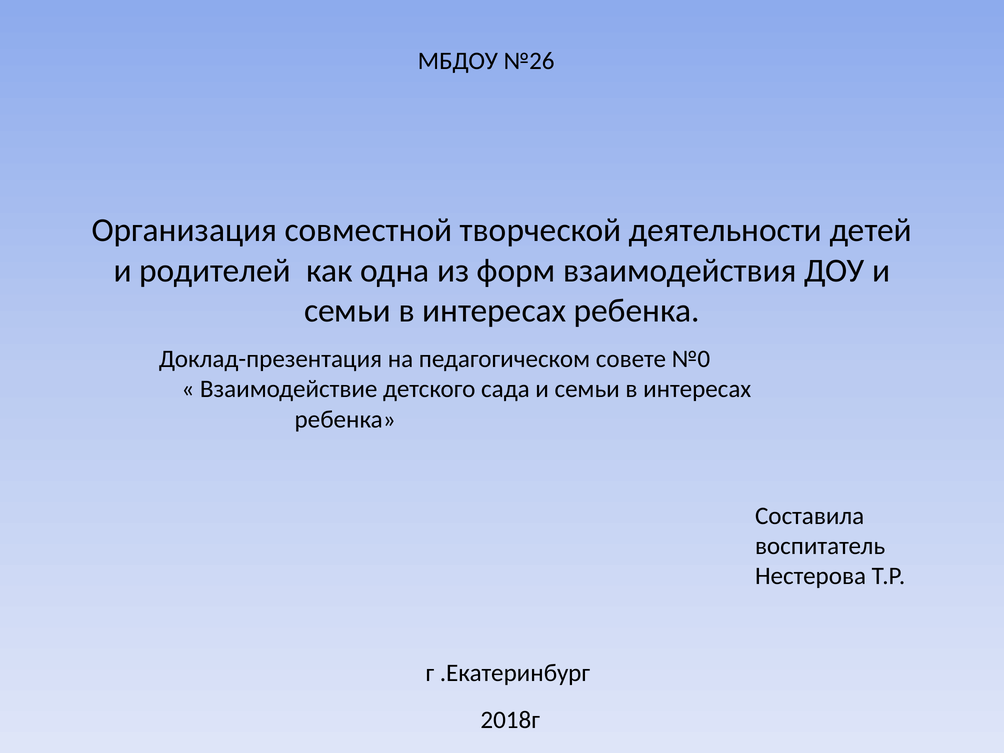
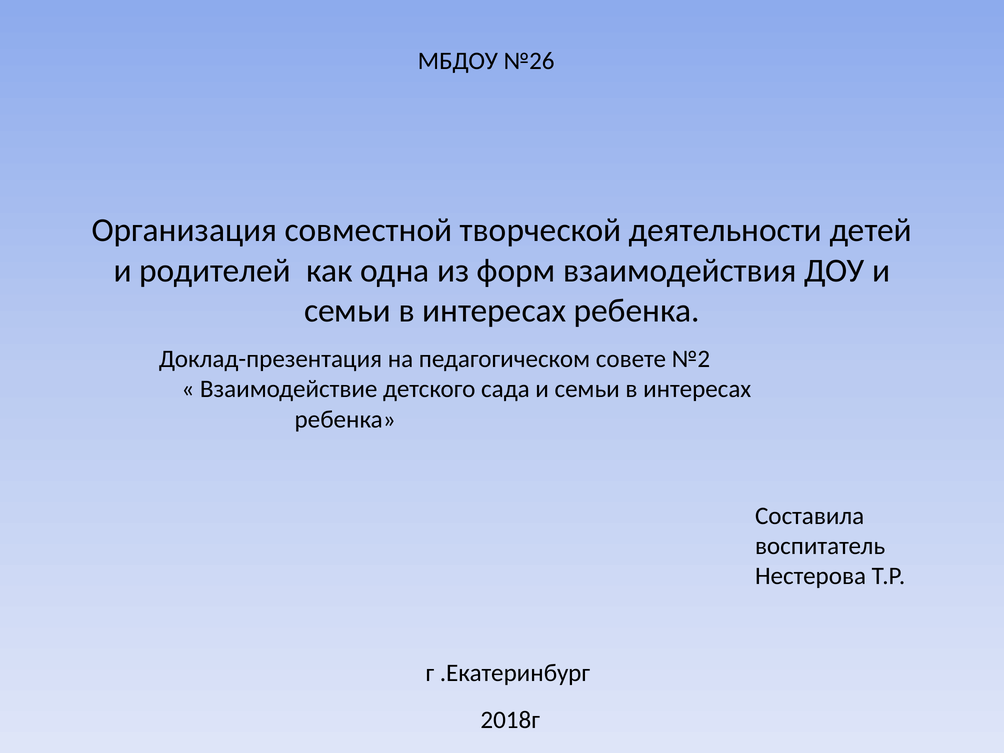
№0: №0 -> №2
